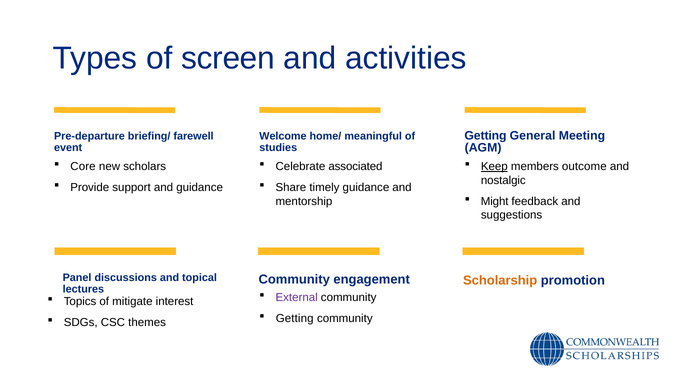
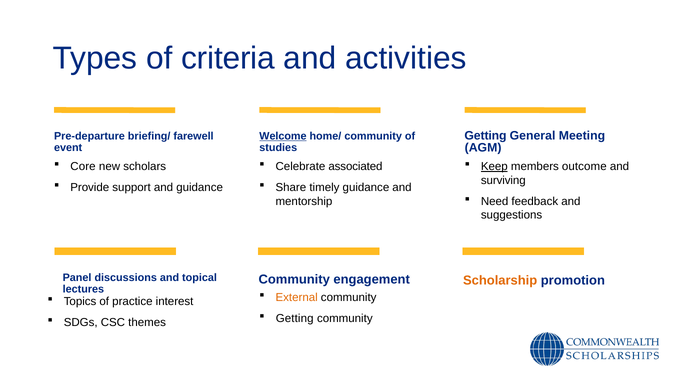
screen: screen -> criteria
Welcome underline: none -> present
home/ meaningful: meaningful -> community
nostalgic: nostalgic -> surviving
Might: Might -> Need
External colour: purple -> orange
mitigate: mitigate -> practice
